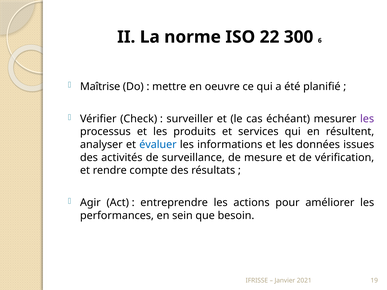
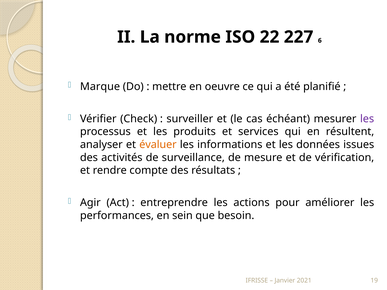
300: 300 -> 227
Maîtrise: Maîtrise -> Marque
évaluer colour: blue -> orange
